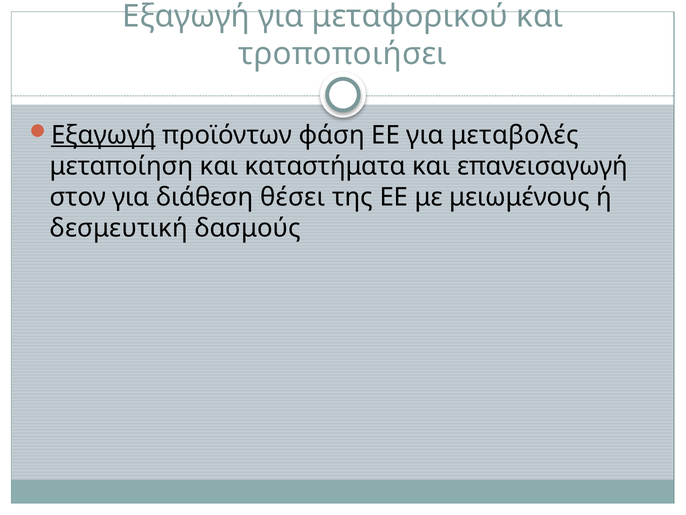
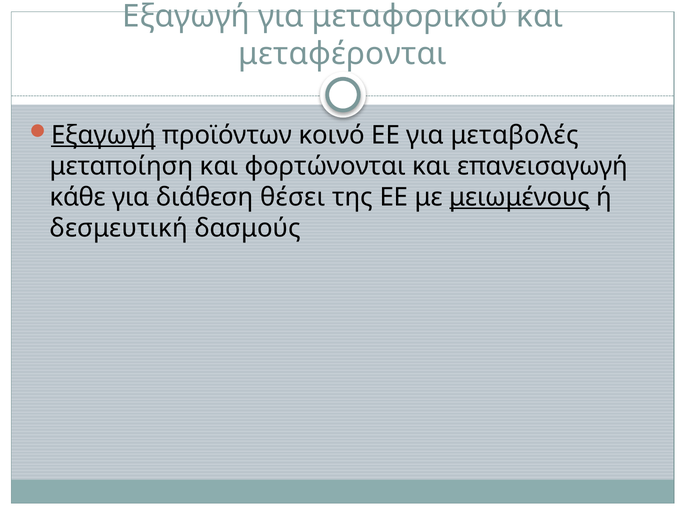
τροποποιήσει: τροποποιήσει -> μεταφέρονται
φάση: φάση -> κοινό
καταστήματα: καταστήματα -> φορτώνονται
στον: στον -> κάθε
μειωμένους underline: none -> present
